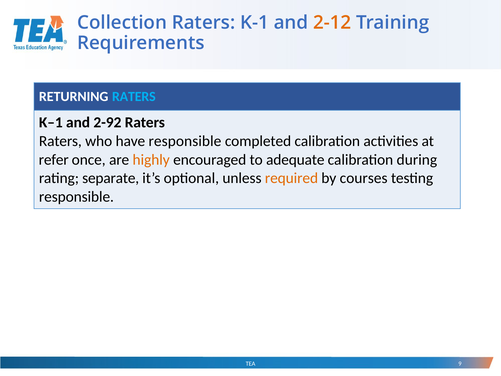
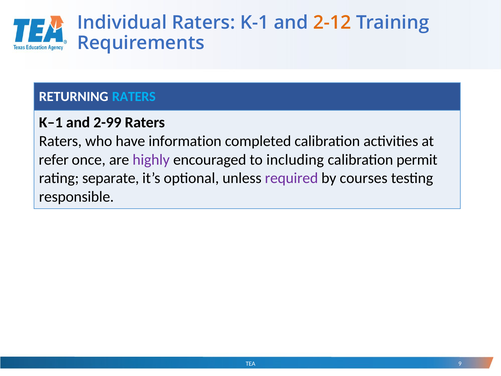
Collection: Collection -> Individual
2-92: 2-92 -> 2-99
have responsible: responsible -> information
highly colour: orange -> purple
adequate: adequate -> including
during: during -> permit
required colour: orange -> purple
